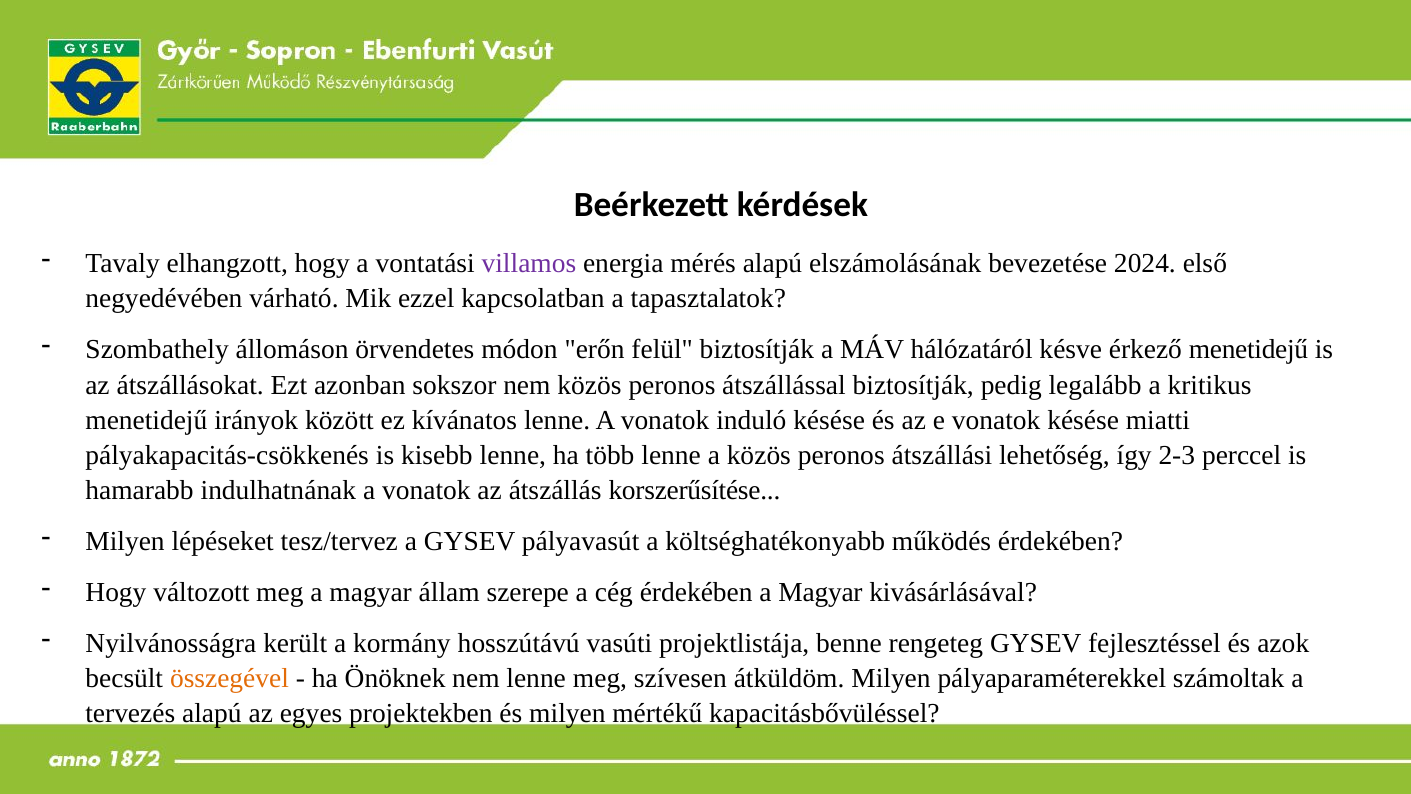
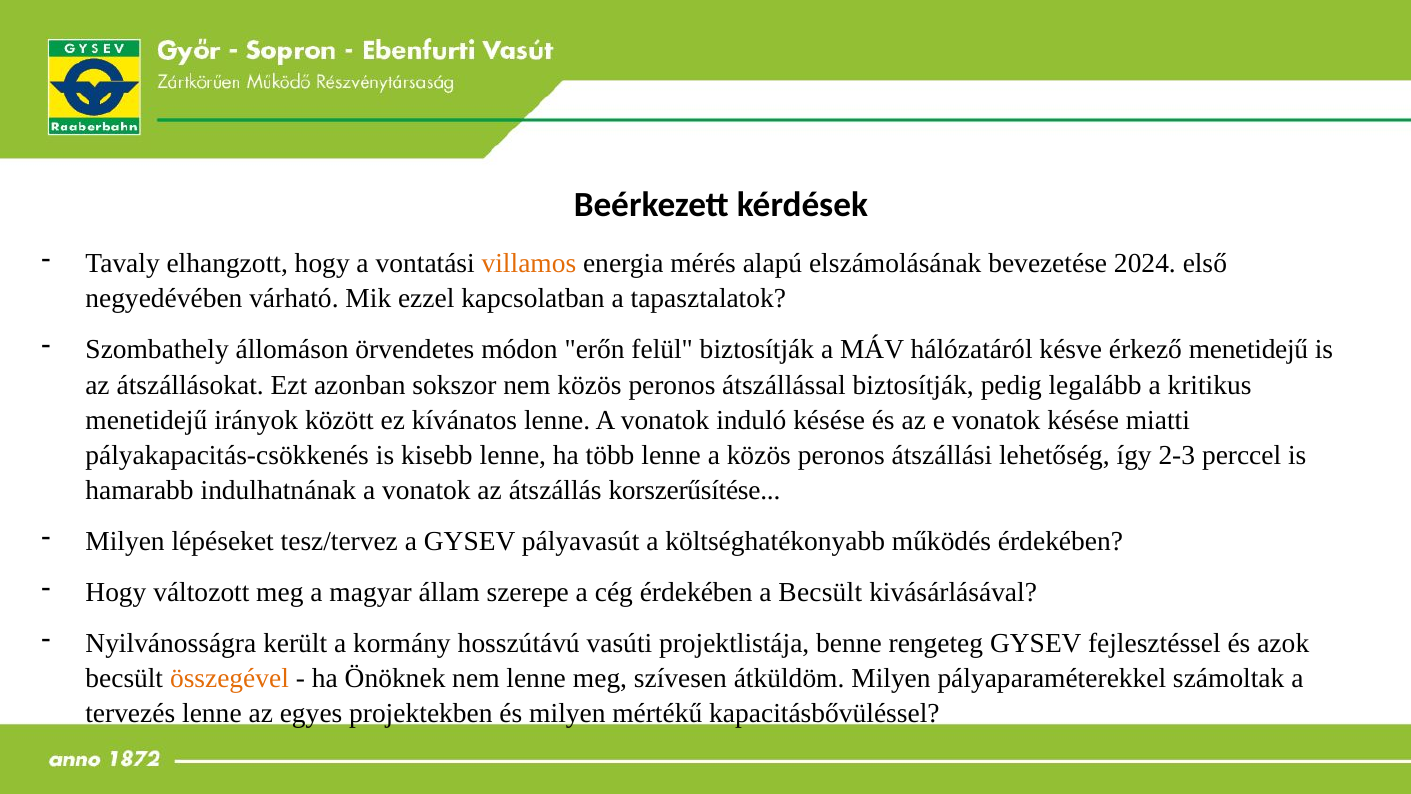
villamos colour: purple -> orange
érdekében a Magyar: Magyar -> Becsült
tervezés alapú: alapú -> lenne
